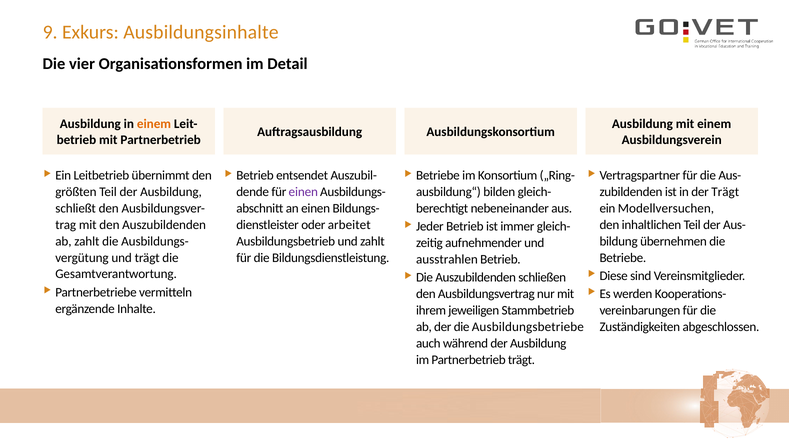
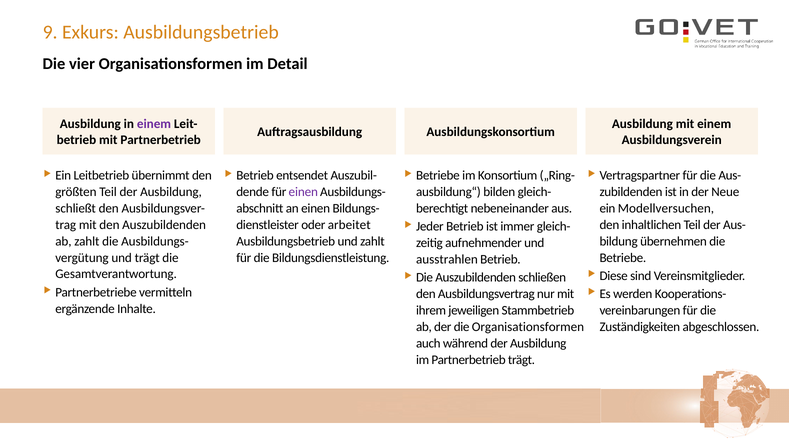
Exkurs Ausbildungsinhalte: Ausbildungsinhalte -> Ausbildungsbetrieb
einem at (154, 124) colour: orange -> purple
der Trägt: Trägt -> Neue
die Ausbildungsbetriebe: Ausbildungsbetriebe -> Organisationsformen
